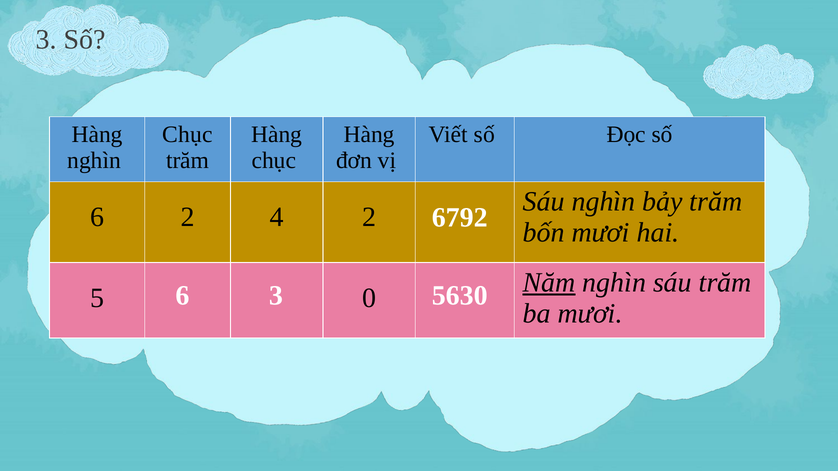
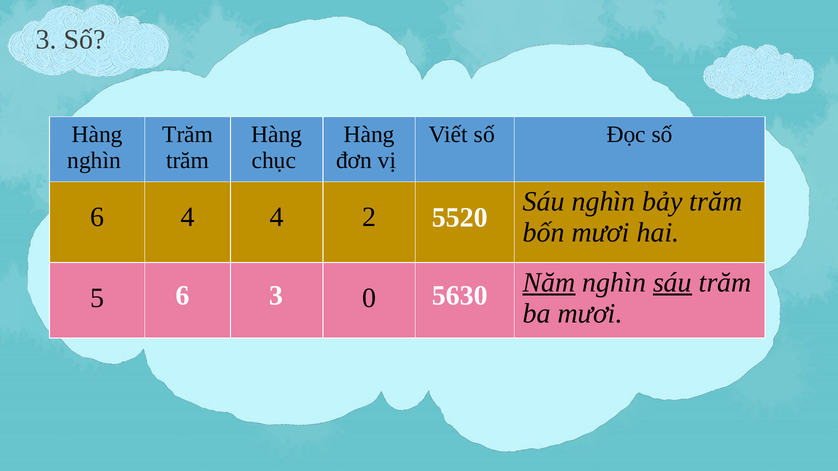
Chục at (188, 134): Chục -> Trăm
6 2: 2 -> 4
6792: 6792 -> 5520
sáu at (672, 283) underline: none -> present
